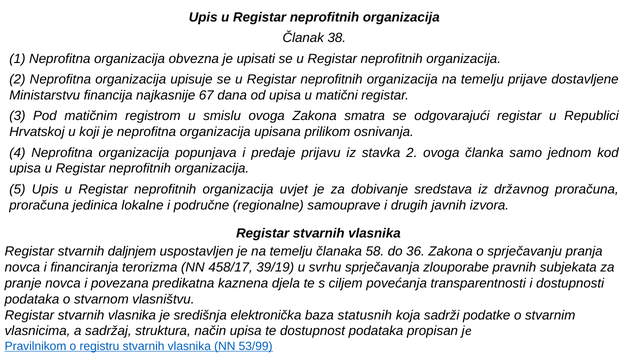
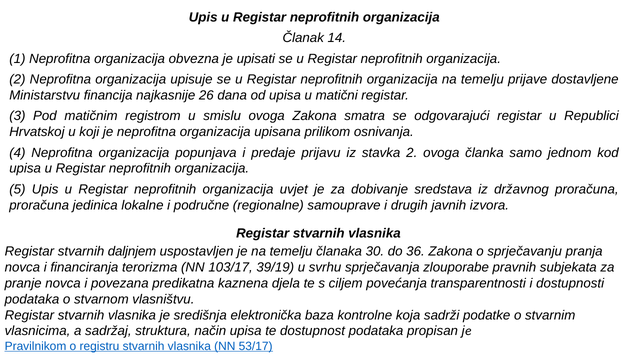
38: 38 -> 14
67: 67 -> 26
58: 58 -> 30
458/17: 458/17 -> 103/17
statusnih: statusnih -> kontrolne
53/99: 53/99 -> 53/17
